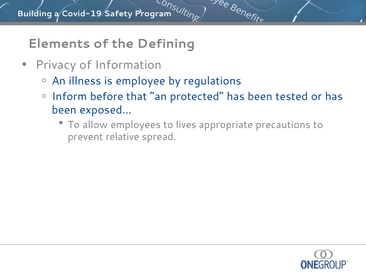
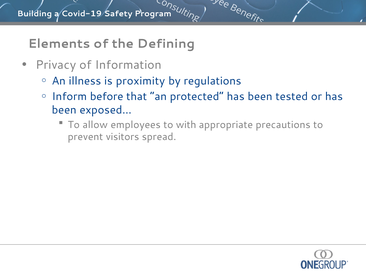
employee: employee -> proximity
lives: lives -> with
relative: relative -> visitors
